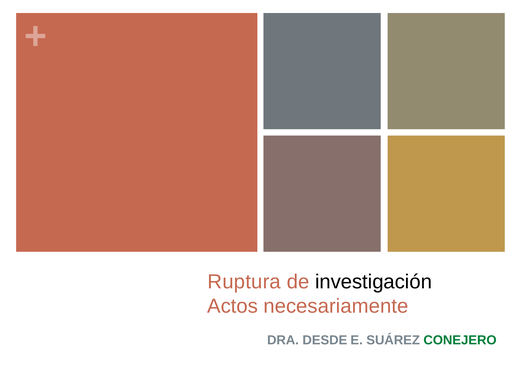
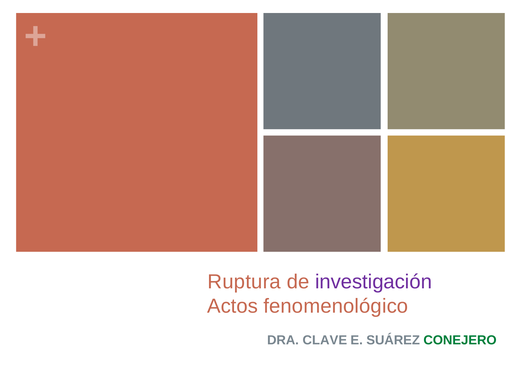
investigación colour: black -> purple
necesariamente: necesariamente -> fenomenológico
DESDE: DESDE -> CLAVE
